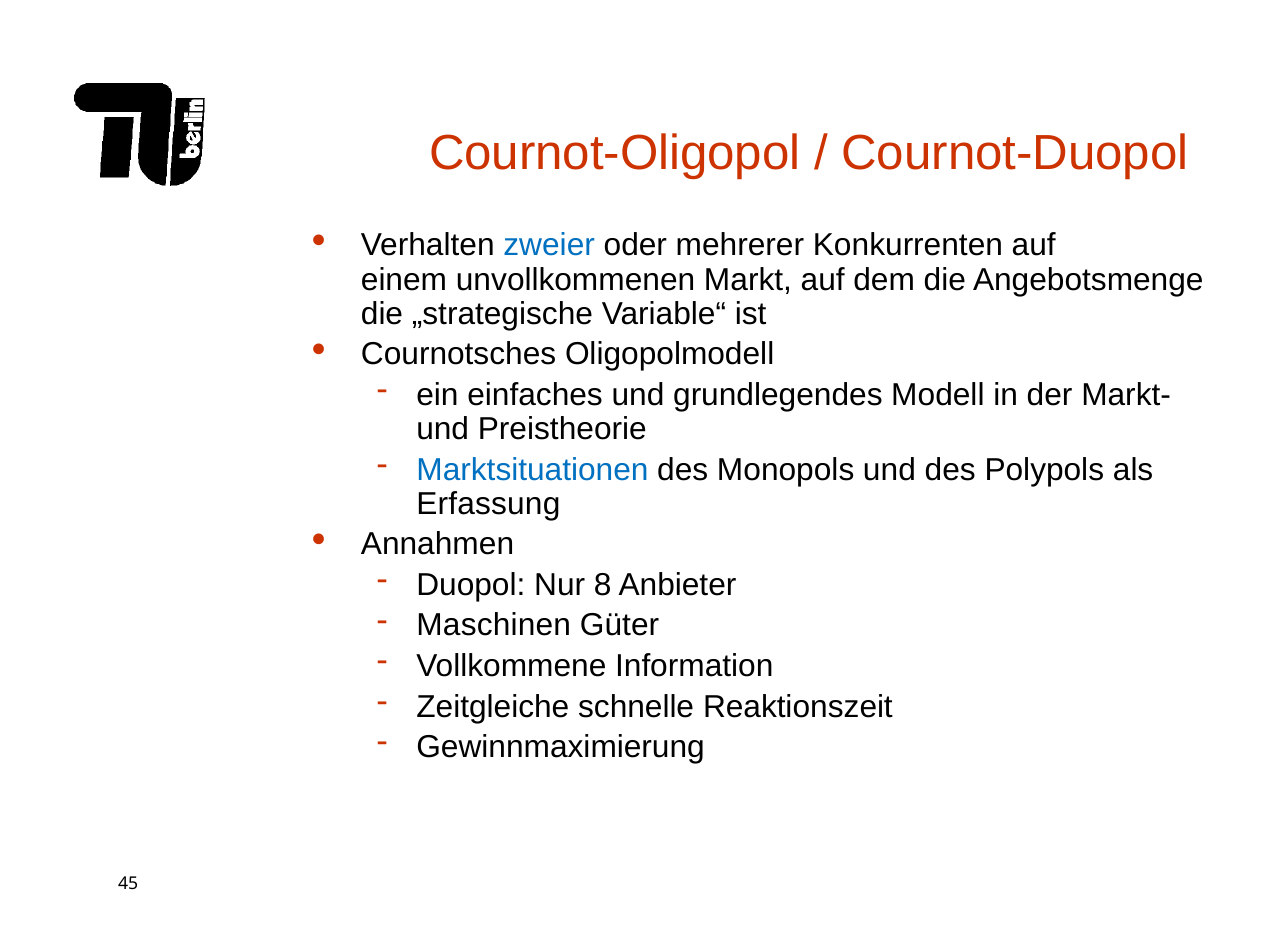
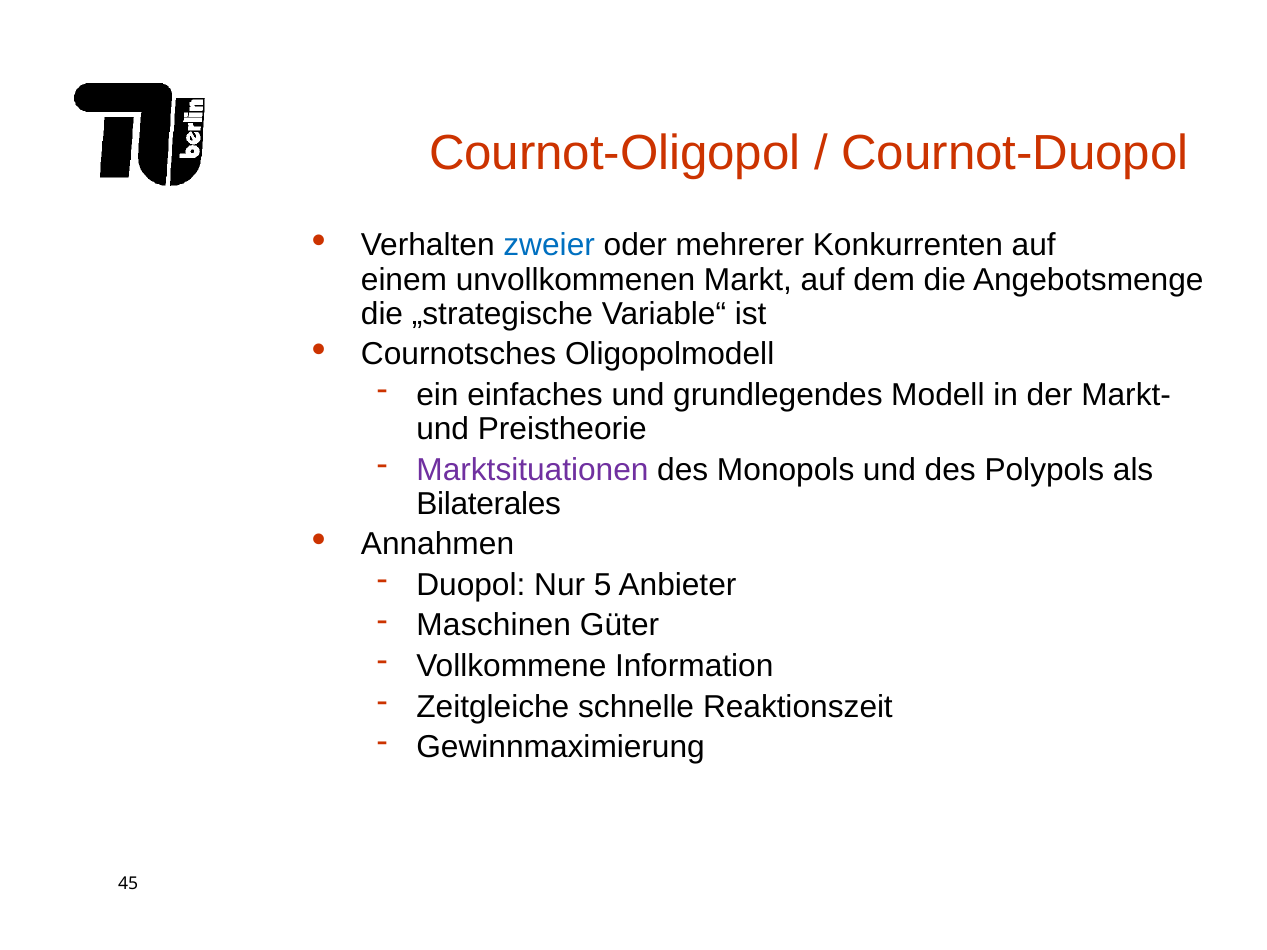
Marktsituationen colour: blue -> purple
Erfassung: Erfassung -> Bilaterales
8: 8 -> 5
